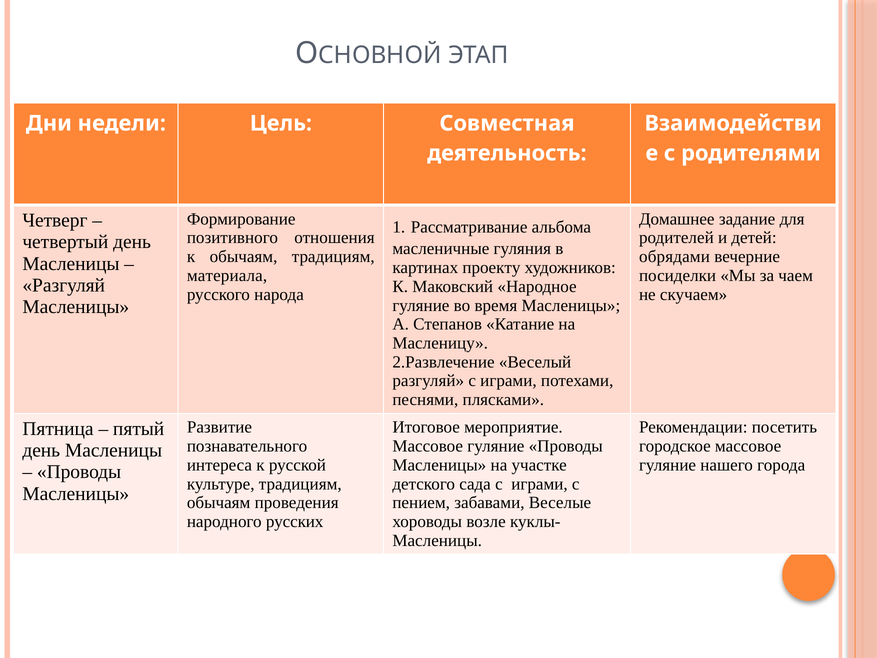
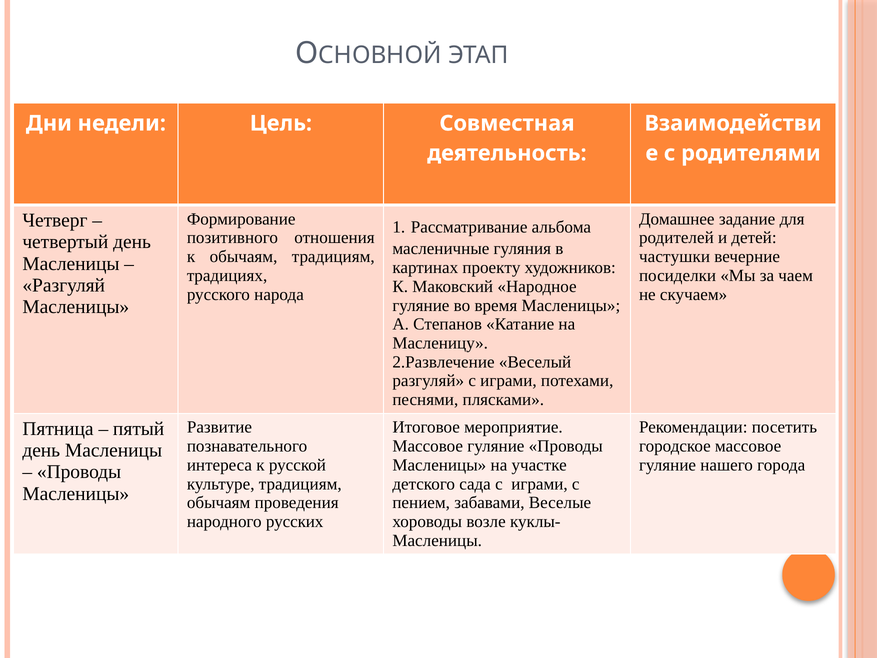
обрядами: обрядами -> частушки
материала: материала -> традициях
